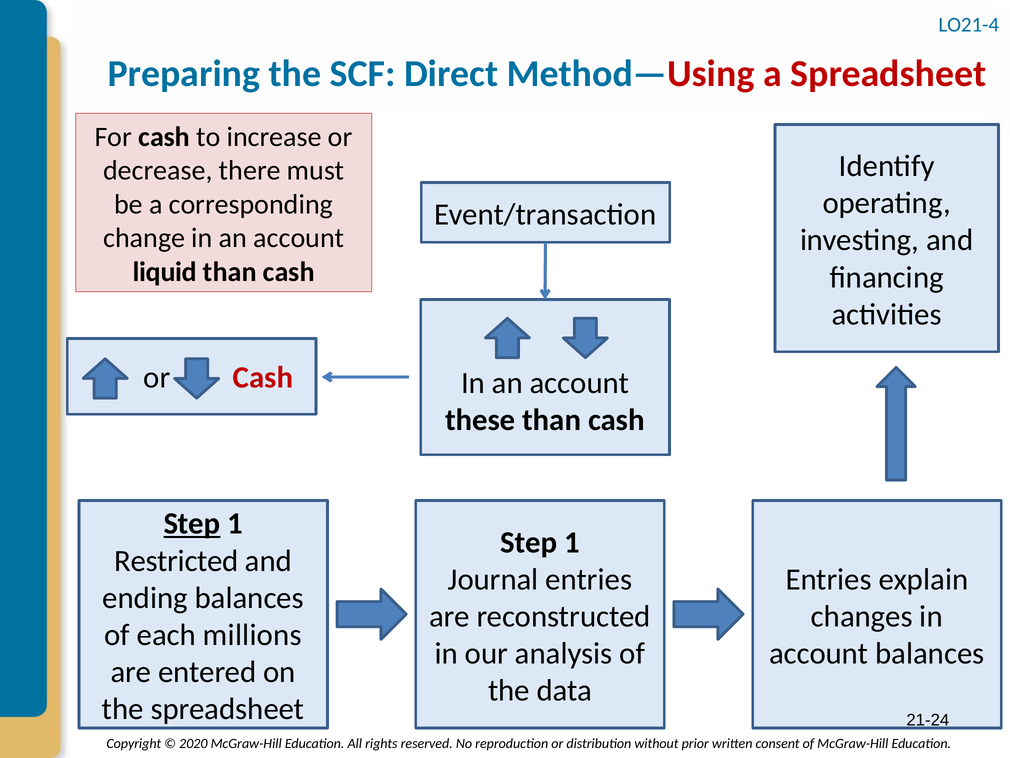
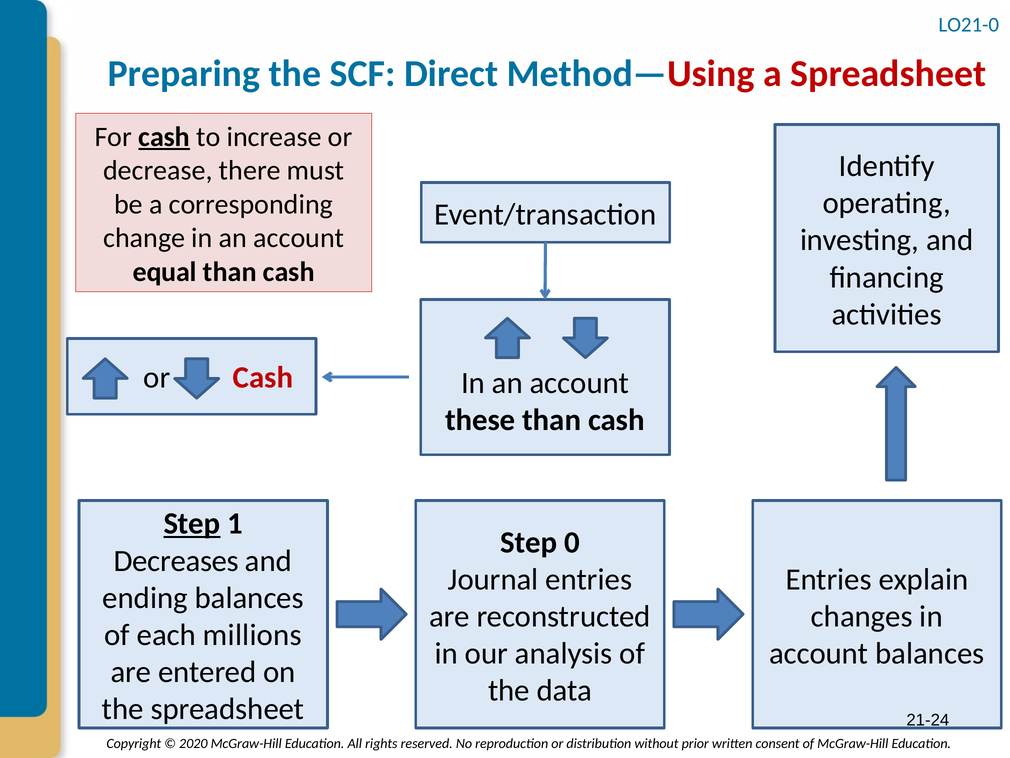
LO21-4: LO21-4 -> LO21-0
cash at (164, 137) underline: none -> present
liquid: liquid -> equal
1 at (572, 542): 1 -> 0
Restricted: Restricted -> Decreases
